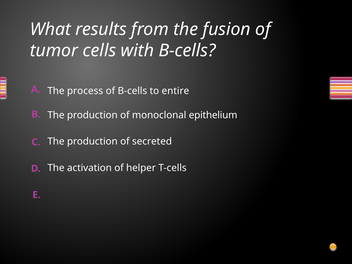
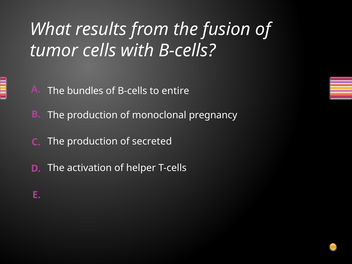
process: process -> bundles
epithelium: epithelium -> pregnancy
